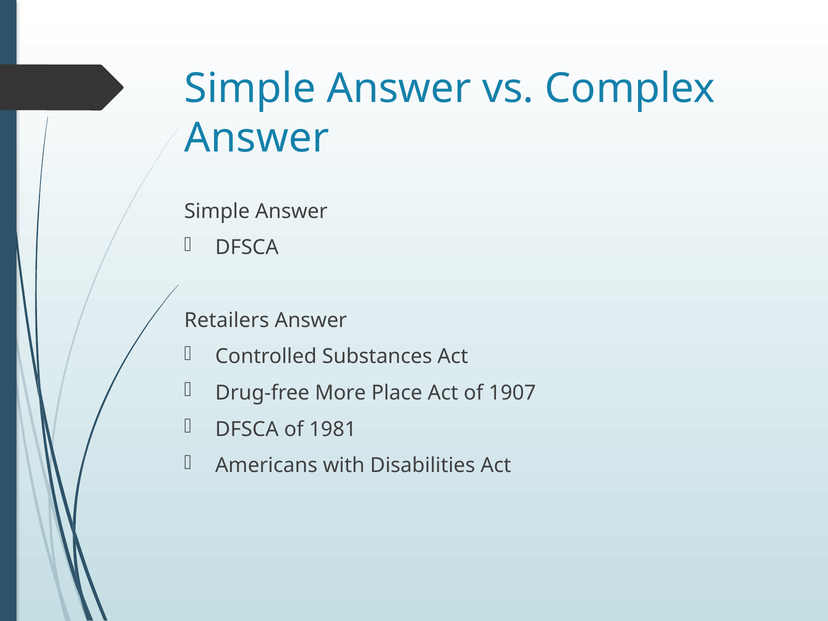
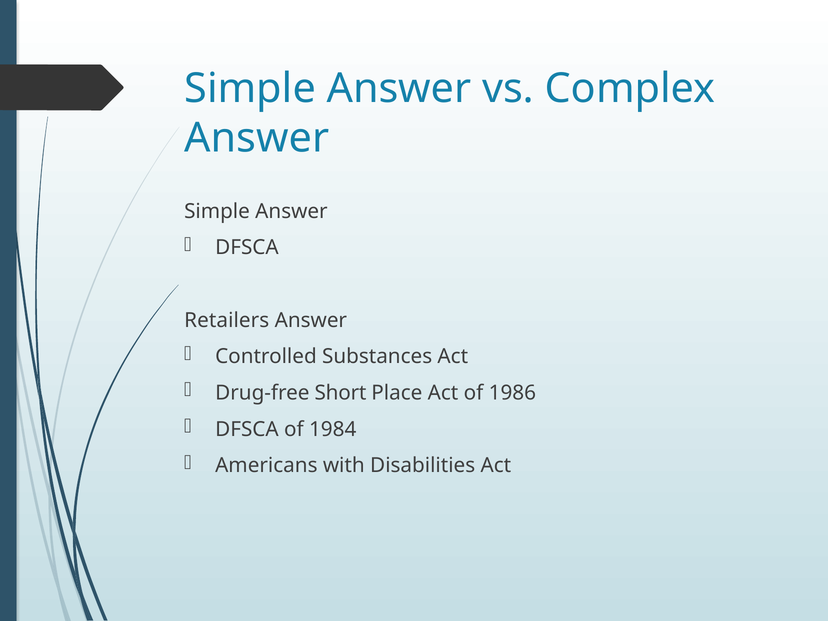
More: More -> Short
1907: 1907 -> 1986
1981: 1981 -> 1984
